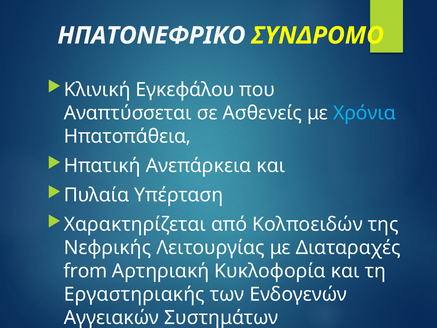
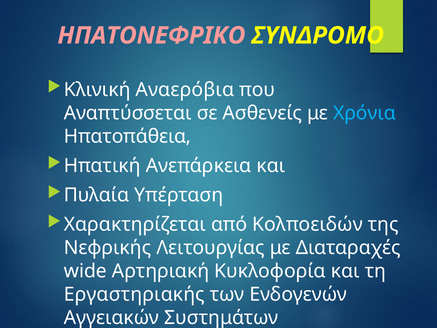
ΗΠΑΤΟΝΕΦΡΙΚΟ colour: white -> pink
Εγκεφάλου: Εγκεφάλου -> Αναερόβια
from: from -> wide
